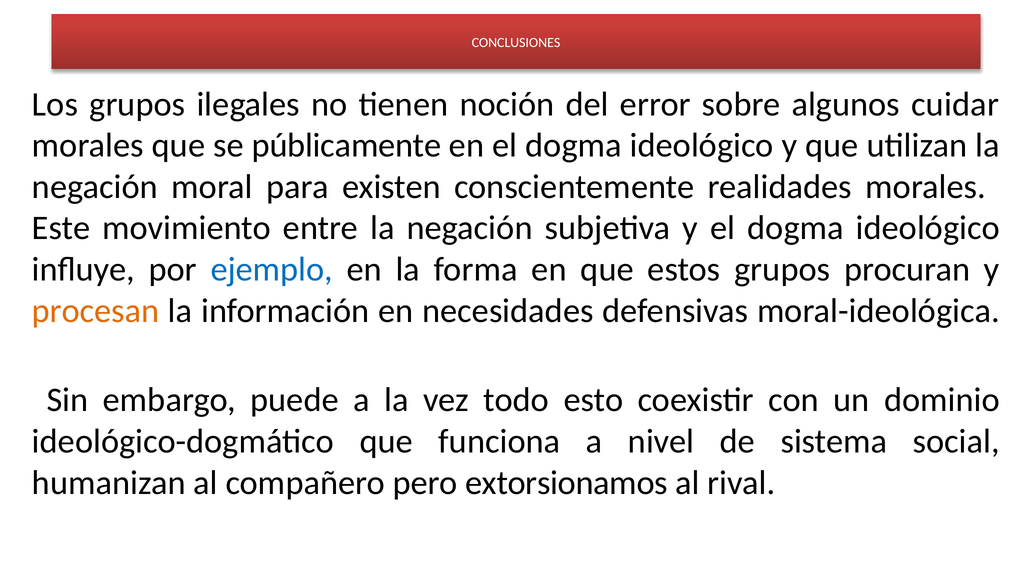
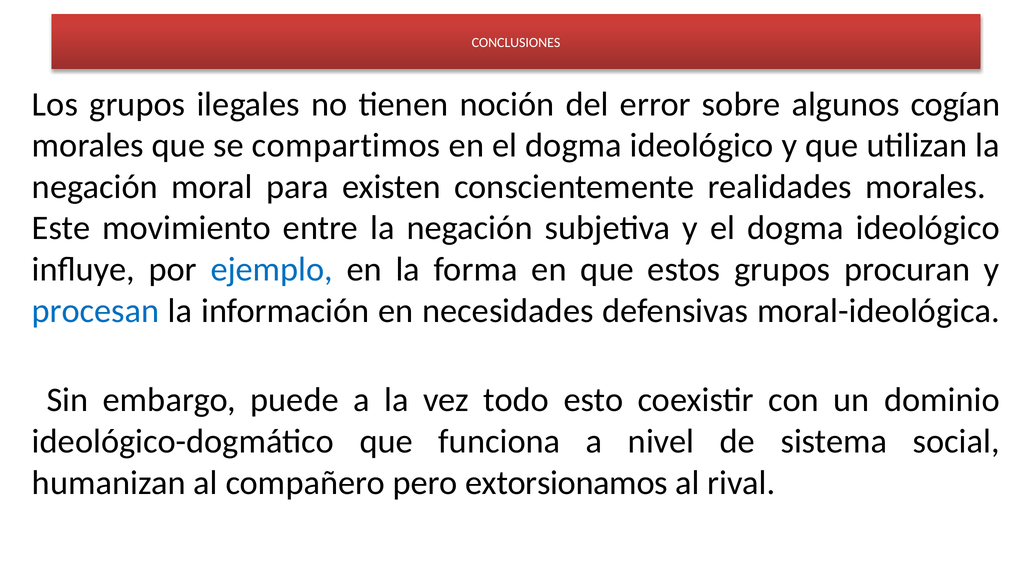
cuidar: cuidar -> cogían
públicamente: públicamente -> compartimos
procesan colour: orange -> blue
